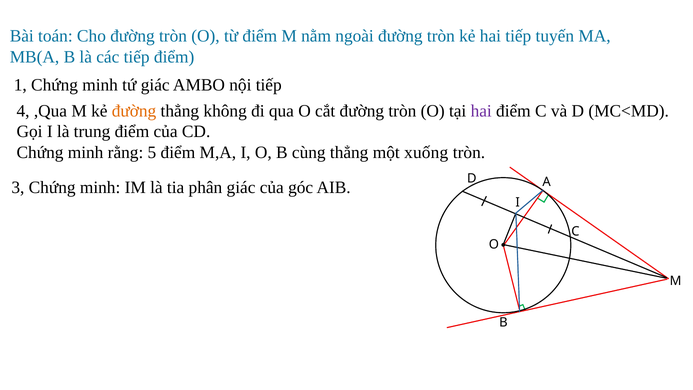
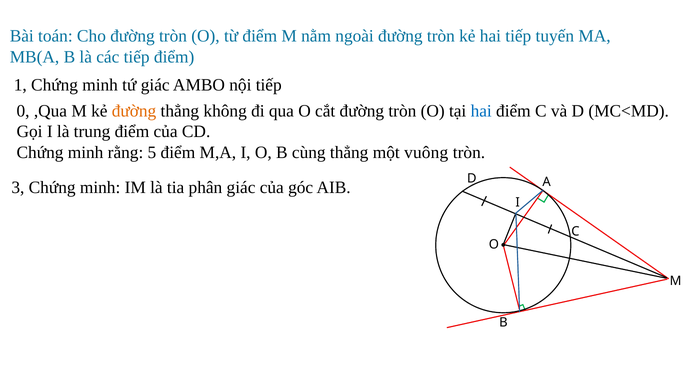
4: 4 -> 0
hai at (481, 111) colour: purple -> blue
xuống: xuống -> vuông
